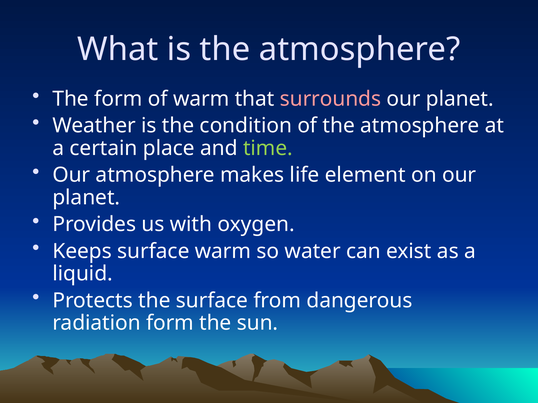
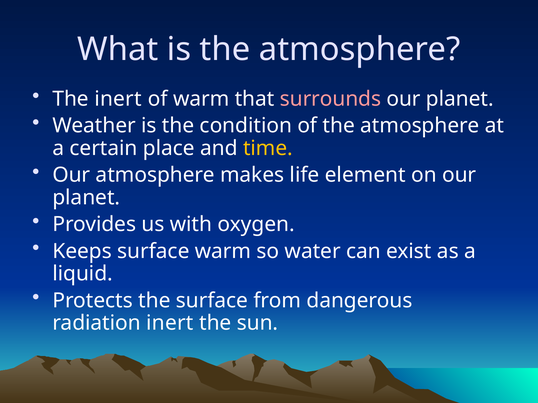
The form: form -> inert
time colour: light green -> yellow
radiation form: form -> inert
